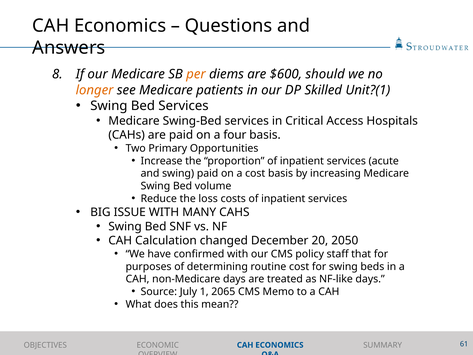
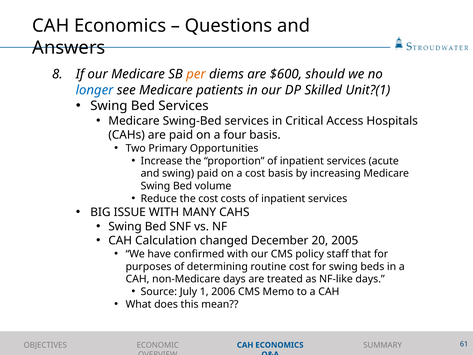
longer colour: orange -> blue
the loss: loss -> cost
2050: 2050 -> 2005
2065: 2065 -> 2006
